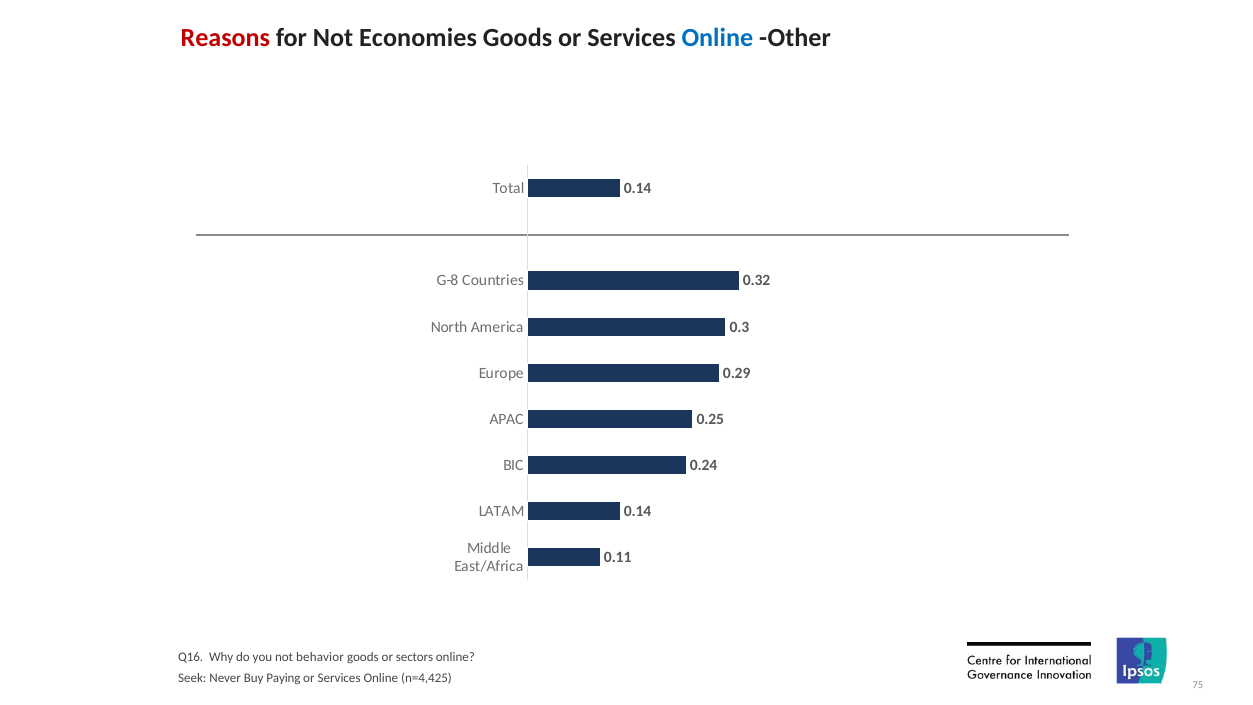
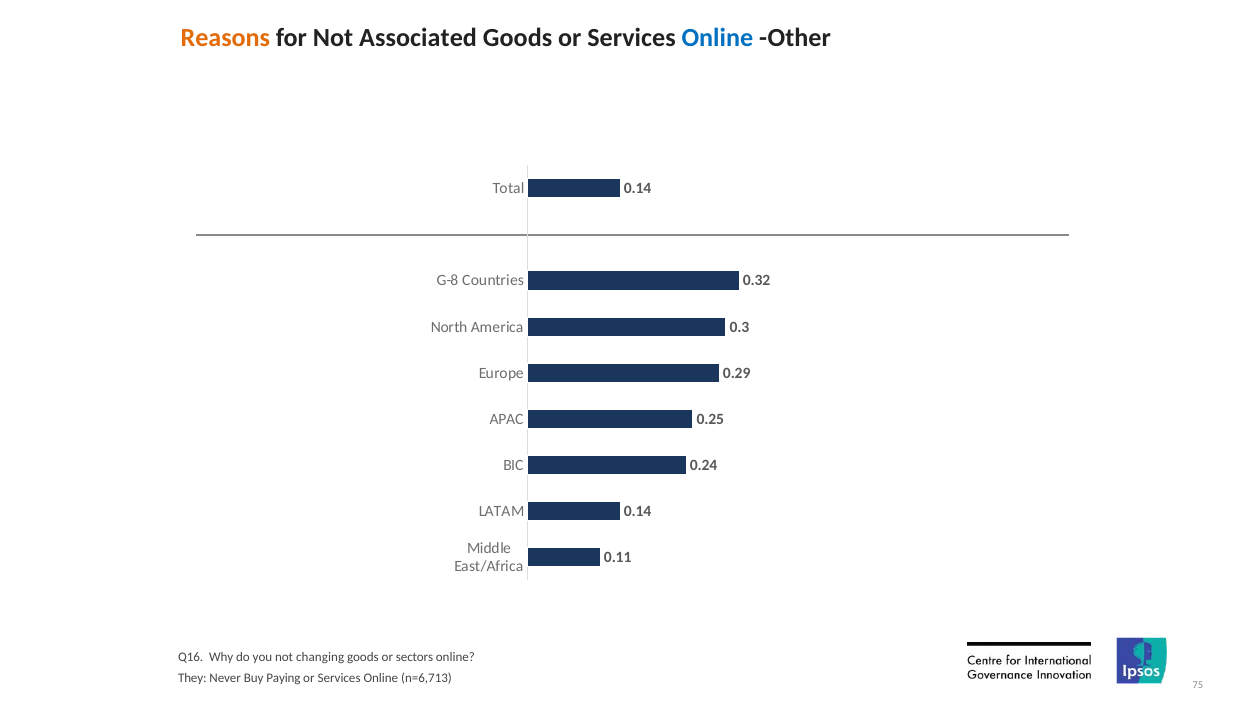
Reasons colour: red -> orange
Economies: Economies -> Associated
behavior: behavior -> changing
Seek: Seek -> They
n=4,425: n=4,425 -> n=6,713
